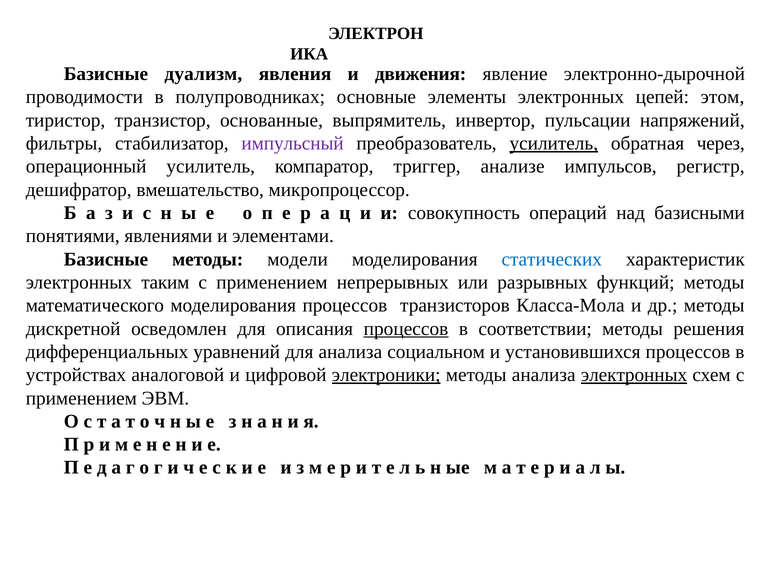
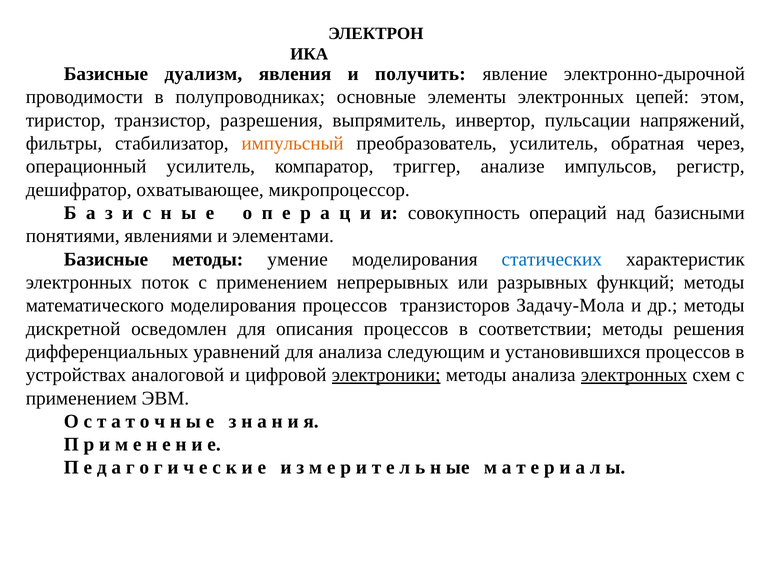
движения: движения -> получить
основанные: основанные -> разрешения
импульсный colour: purple -> orange
усилитель at (554, 143) underline: present -> none
вмешательство: вмешательство -> охватывающее
модели: модели -> умение
таким: таким -> поток
Класса-Мола: Класса-Мола -> Задачу-Мола
процессов at (406, 328) underline: present -> none
социальном: социальном -> следующим
